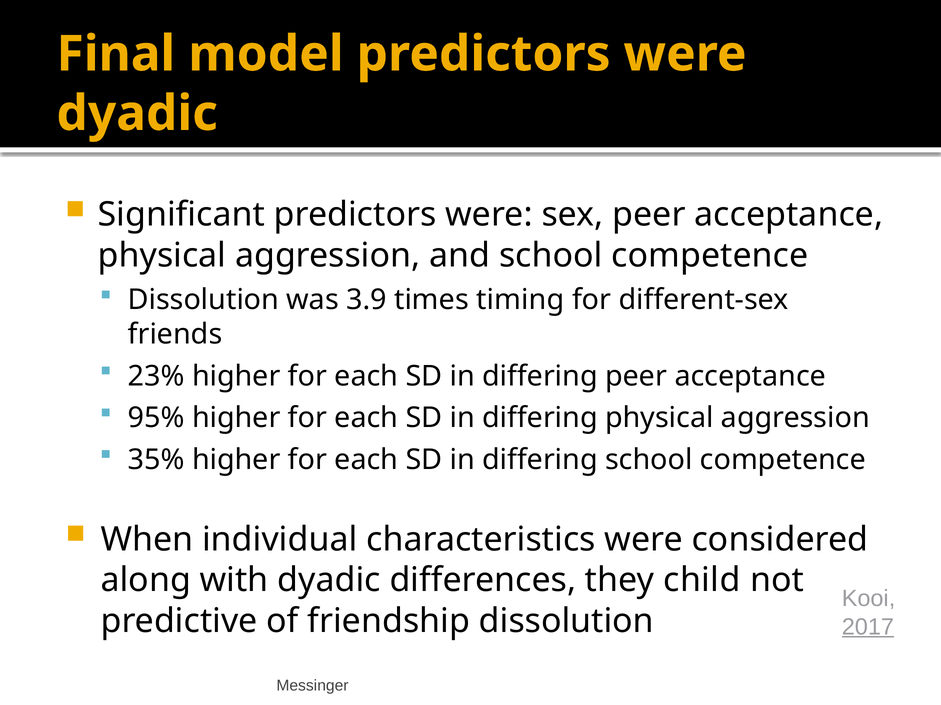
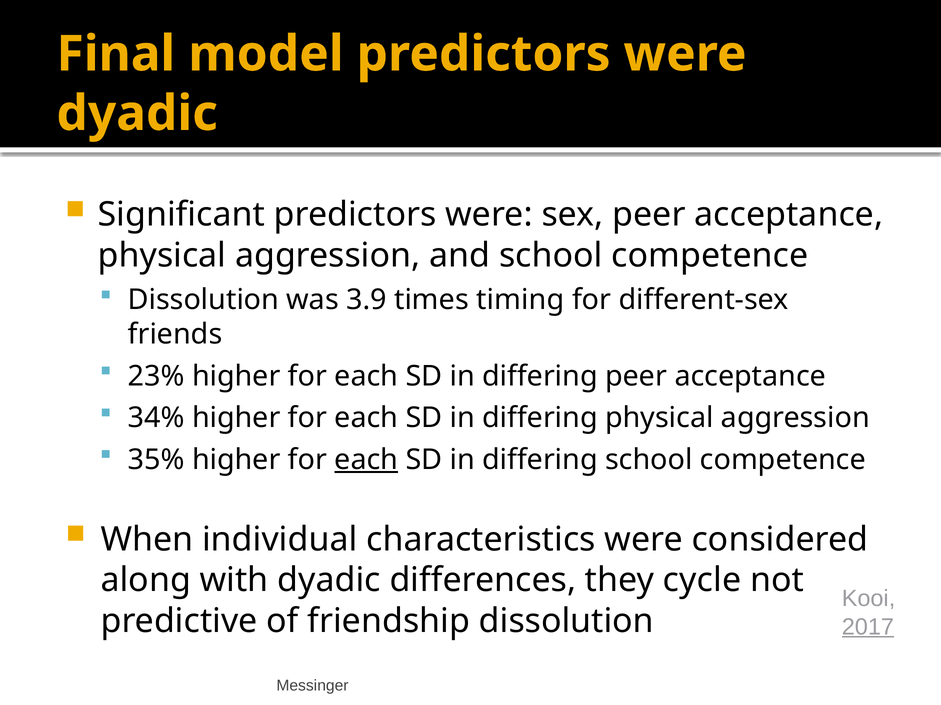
95%: 95% -> 34%
each at (366, 460) underline: none -> present
child: child -> cycle
